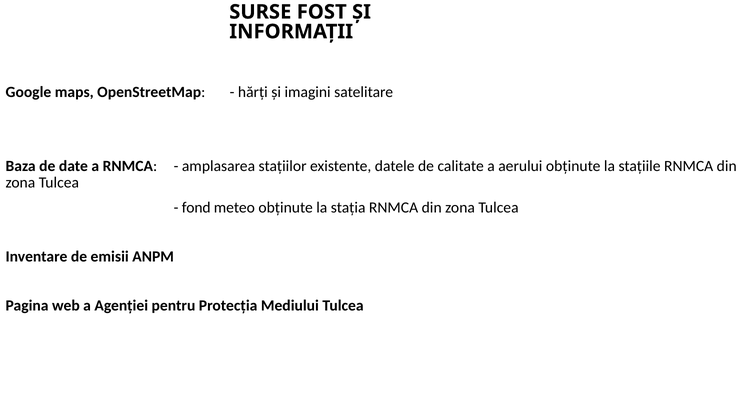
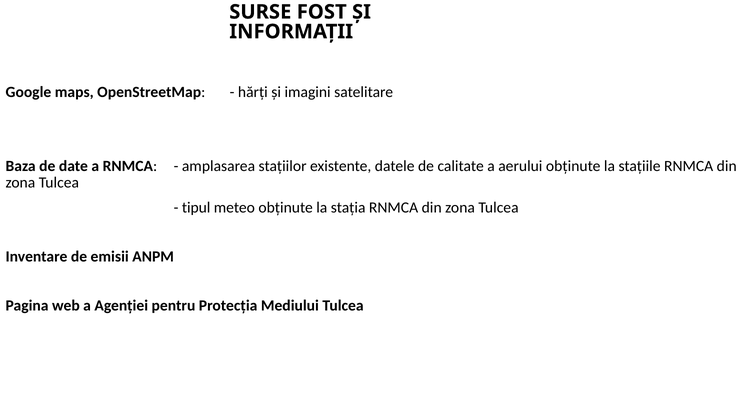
fond: fond -> tipul
